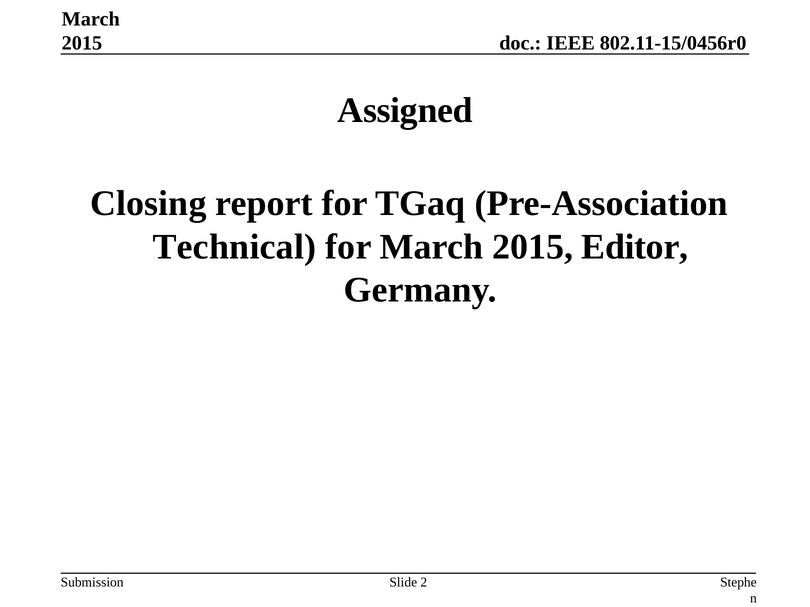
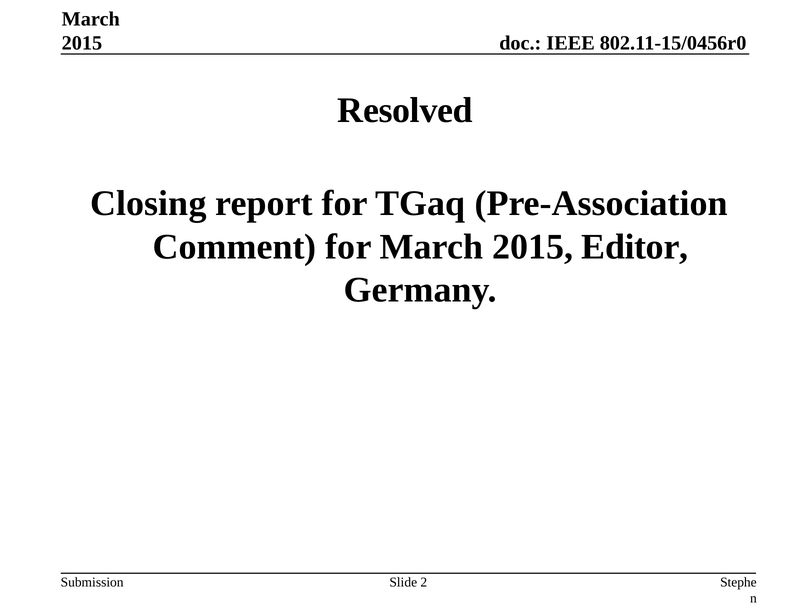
Assigned: Assigned -> Resolved
Technical: Technical -> Comment
